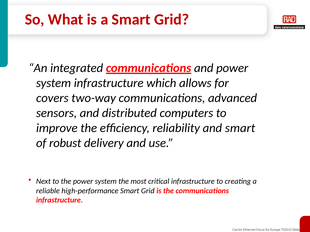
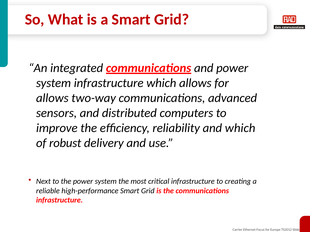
covers at (52, 98): covers -> allows
and smart: smart -> which
